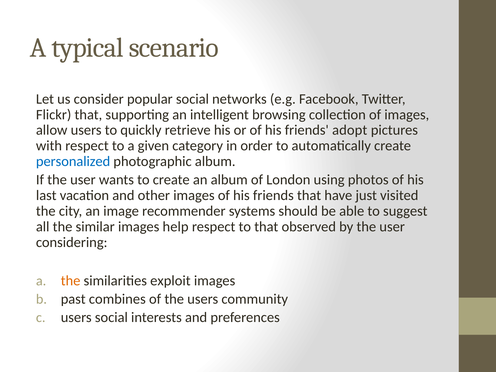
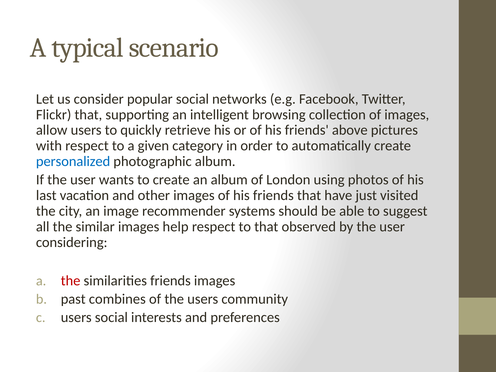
adopt: adopt -> above
the at (71, 281) colour: orange -> red
similarities exploit: exploit -> friends
